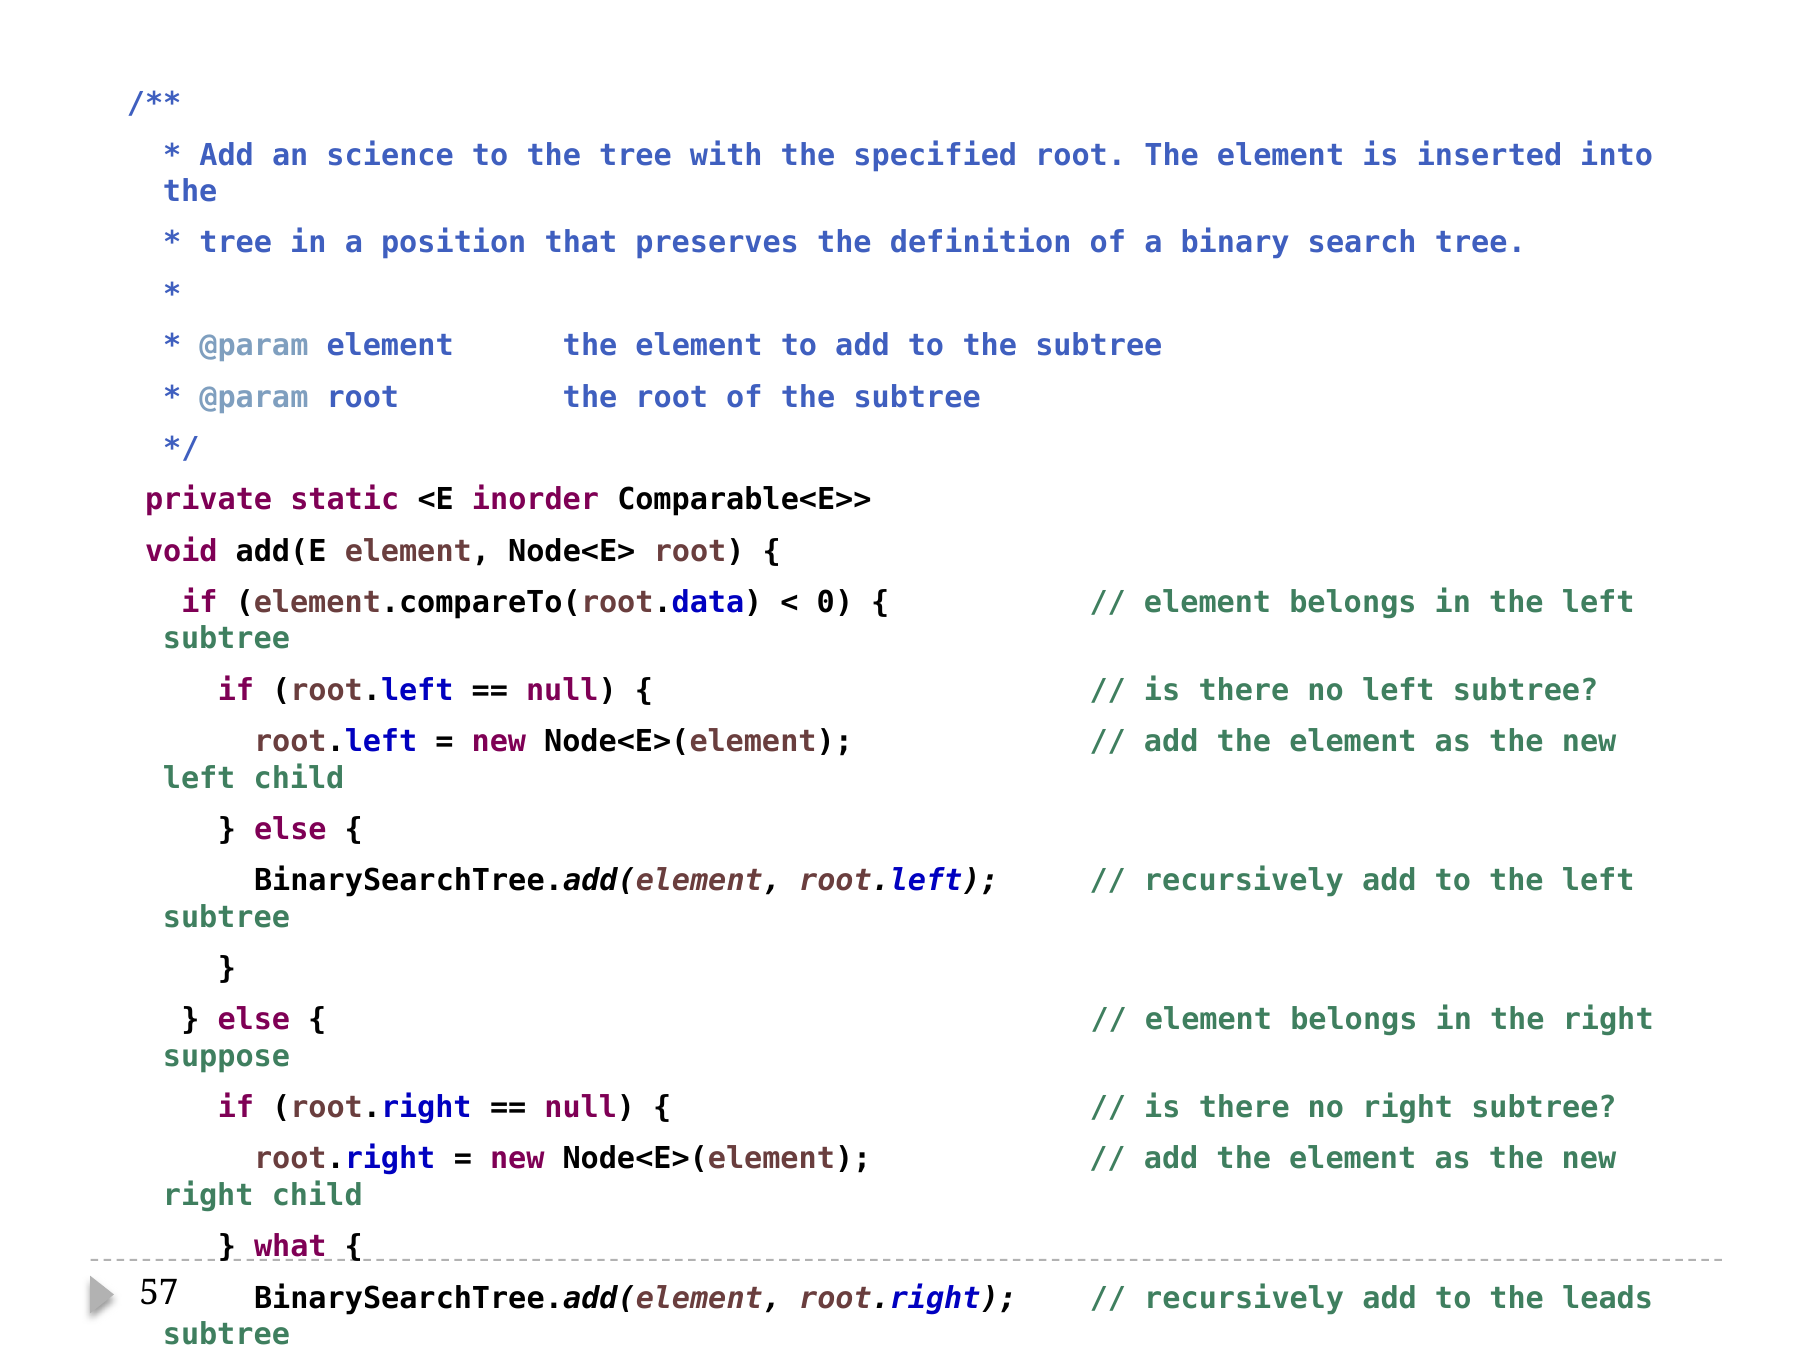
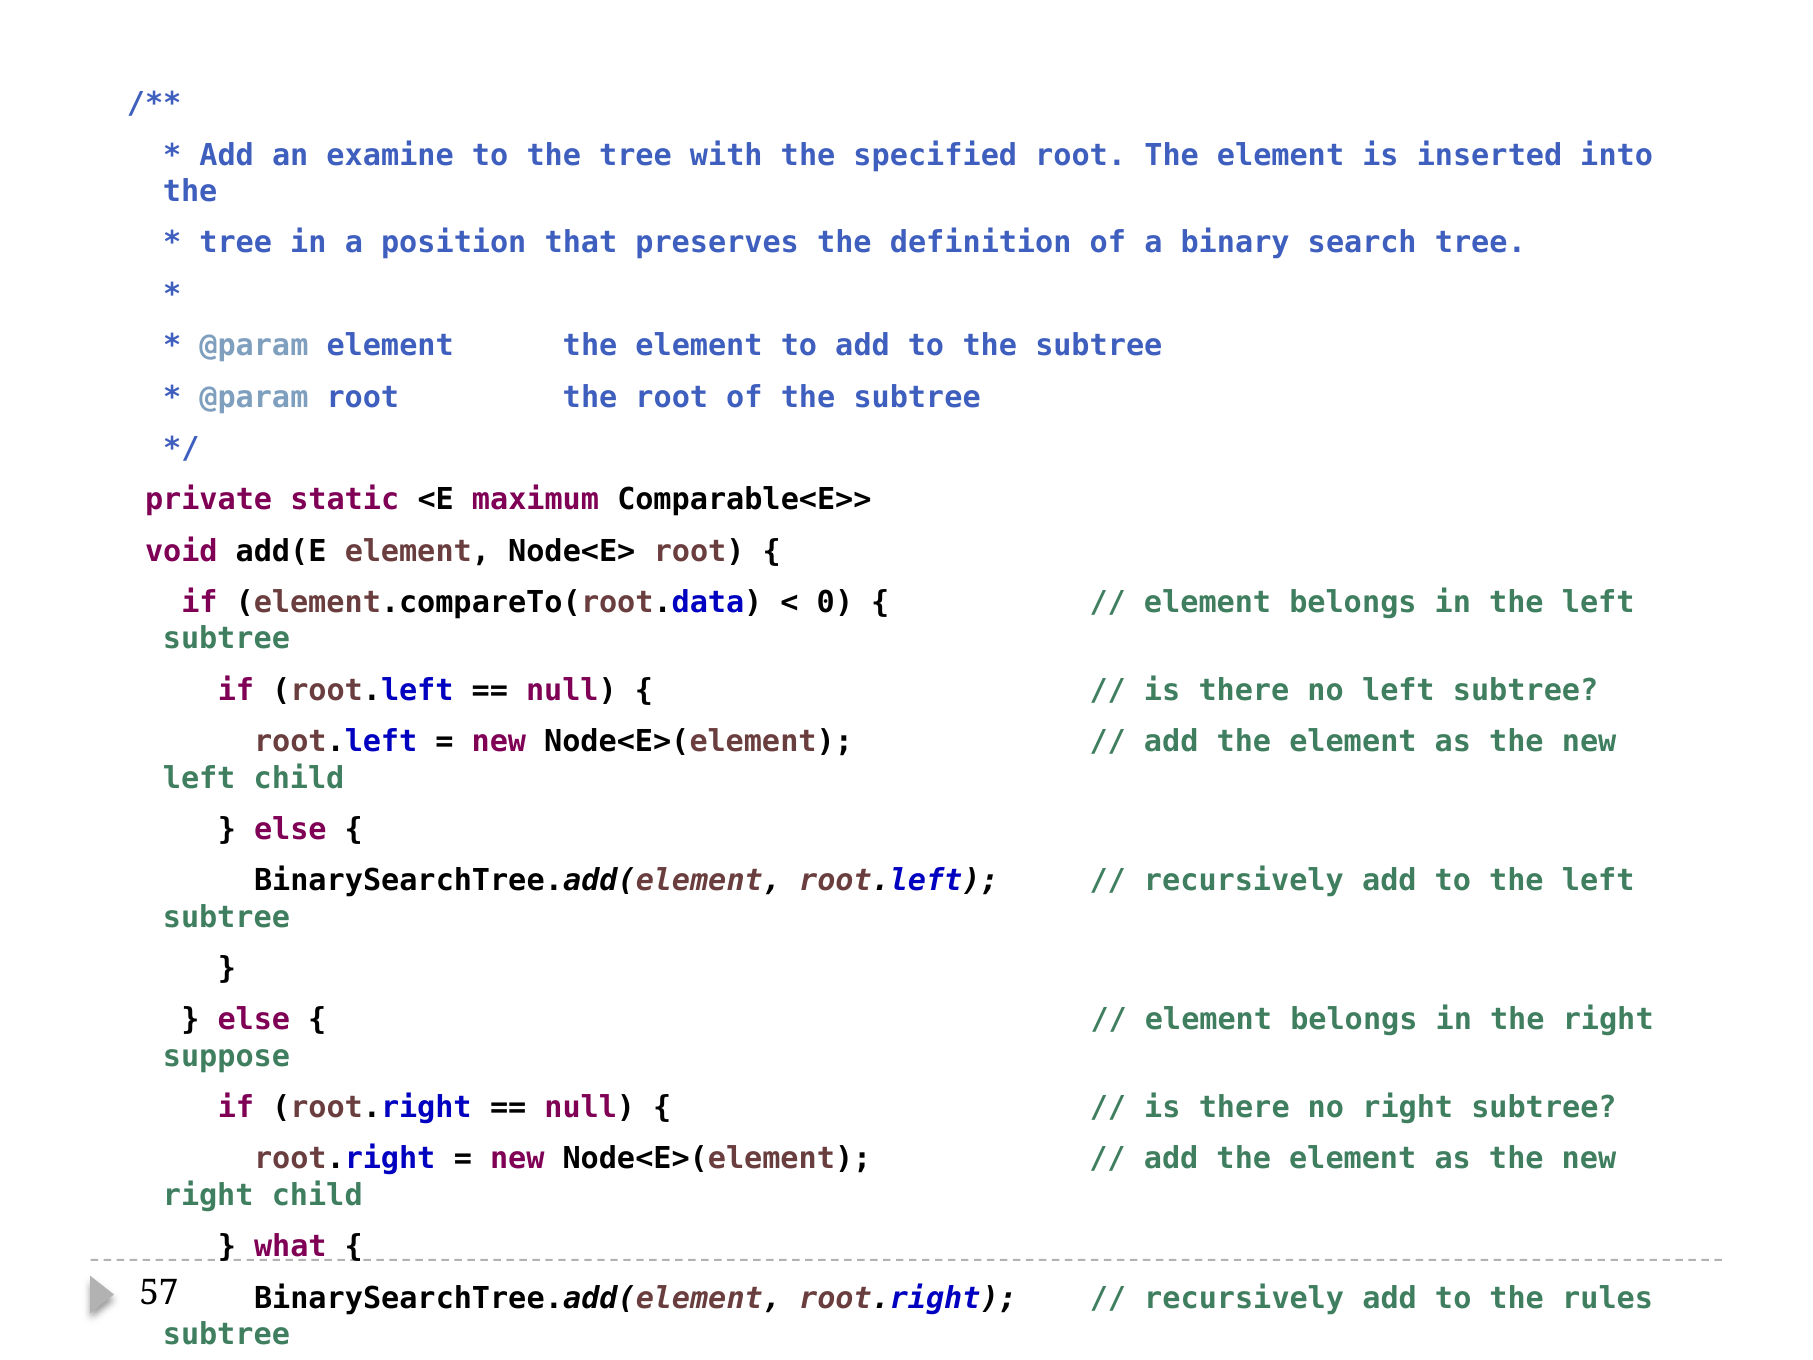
science: science -> examine
inorder: inorder -> maximum
leads: leads -> rules
